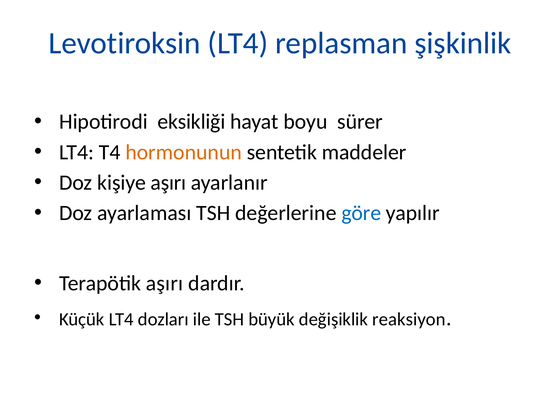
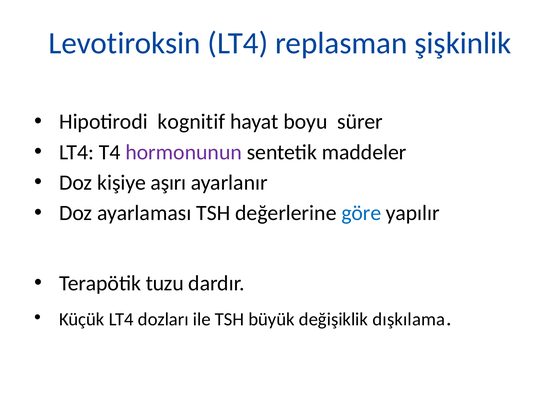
eksikliği: eksikliği -> kognitif
hormonunun colour: orange -> purple
Terapötik aşırı: aşırı -> tuzu
reaksiyon: reaksiyon -> dışkılama
